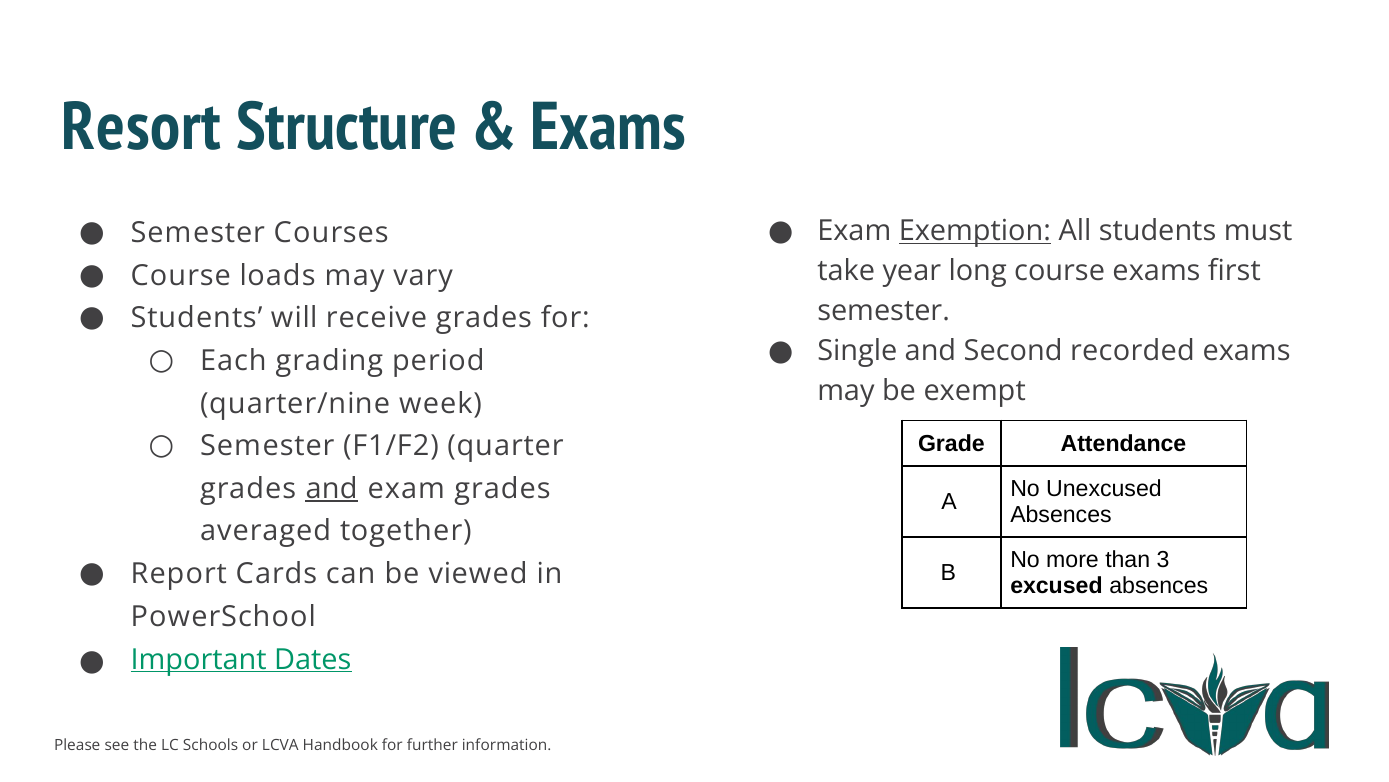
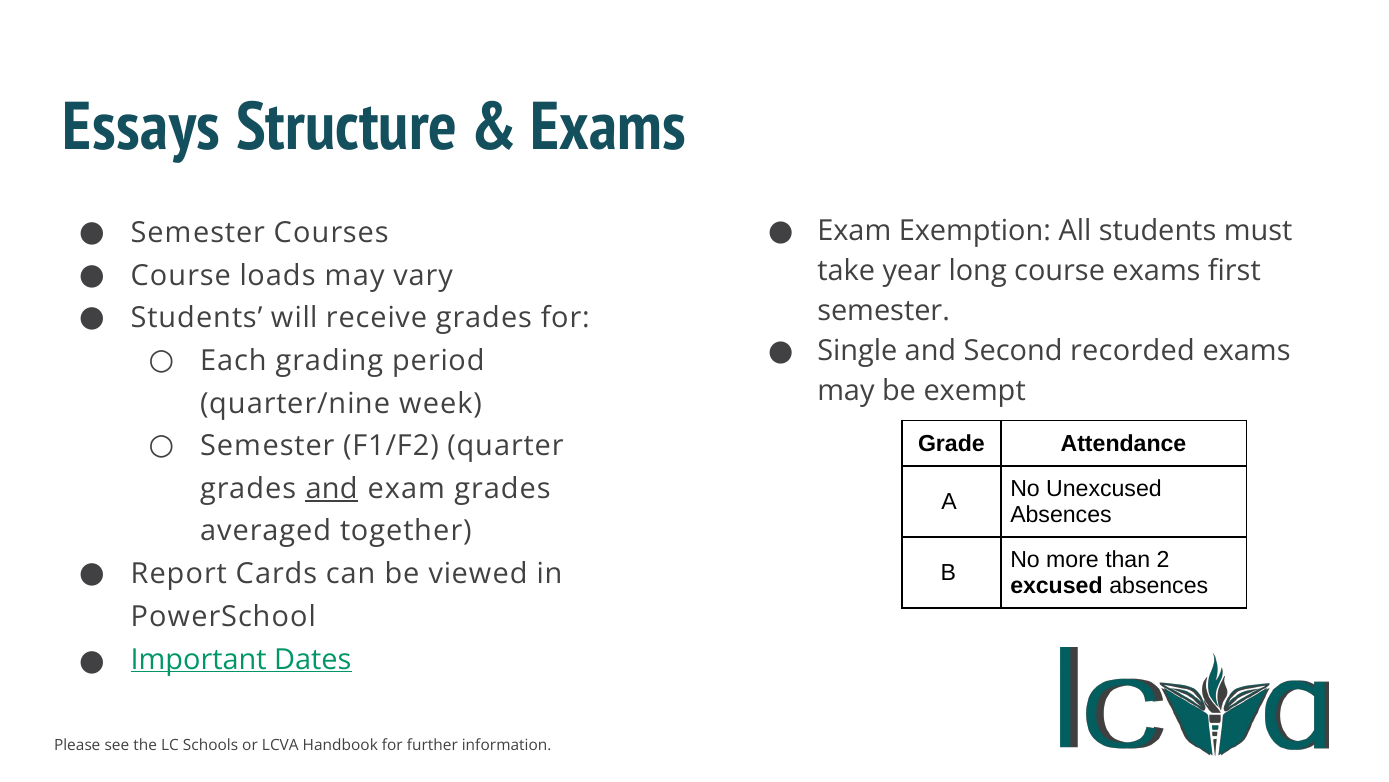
Resort: Resort -> Essays
Exemption underline: present -> none
3: 3 -> 2
